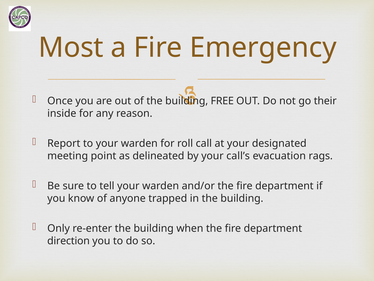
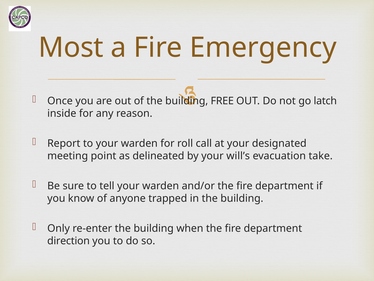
their: their -> latch
call’s: call’s -> will’s
rags: rags -> take
